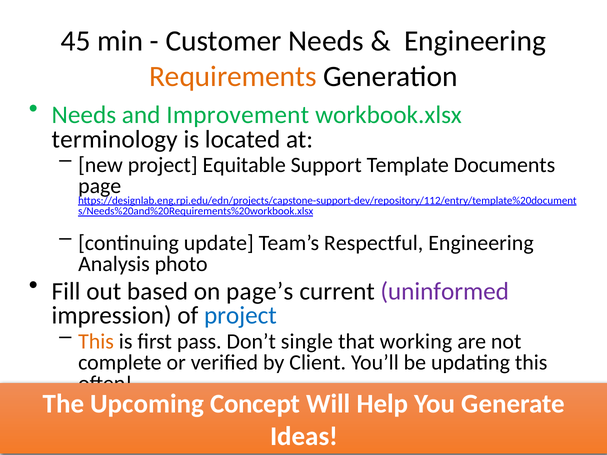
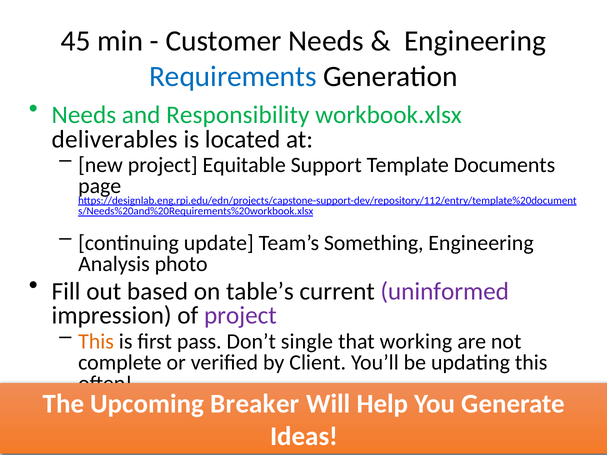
Requirements colour: orange -> blue
Improvement: Improvement -> Responsibility
terminology: terminology -> deliverables
Respectful: Respectful -> Something
page’s: page’s -> table’s
project at (240, 316) colour: blue -> purple
Concept: Concept -> Breaker
